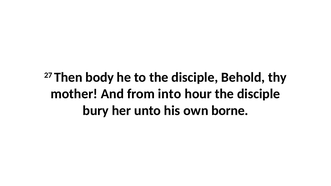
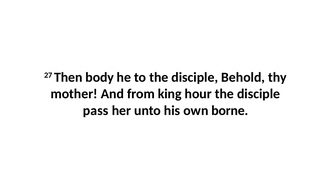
into: into -> king
bury: bury -> pass
